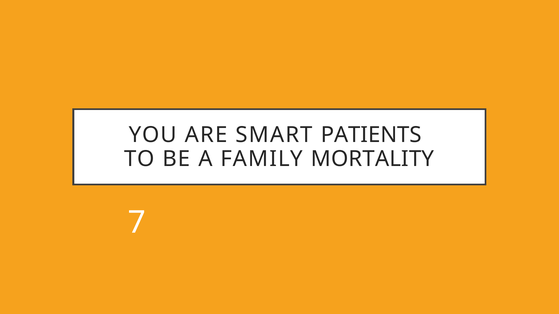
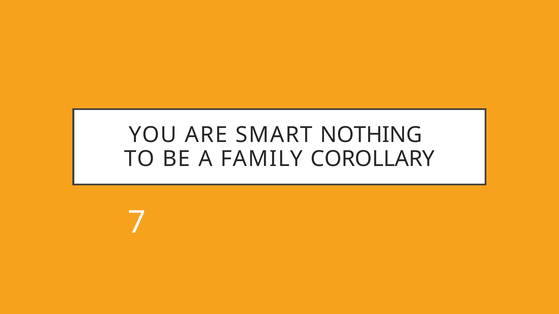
PATIENTS: PATIENTS -> NOTHING
MORTALITY: MORTALITY -> COROLLARY
